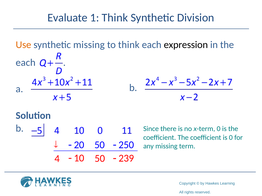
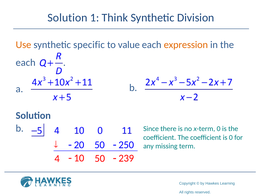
Evaluate at (68, 18): Evaluate -> Solution
missing at (89, 45): missing -> specific
to think: think -> value
expression colour: black -> orange
